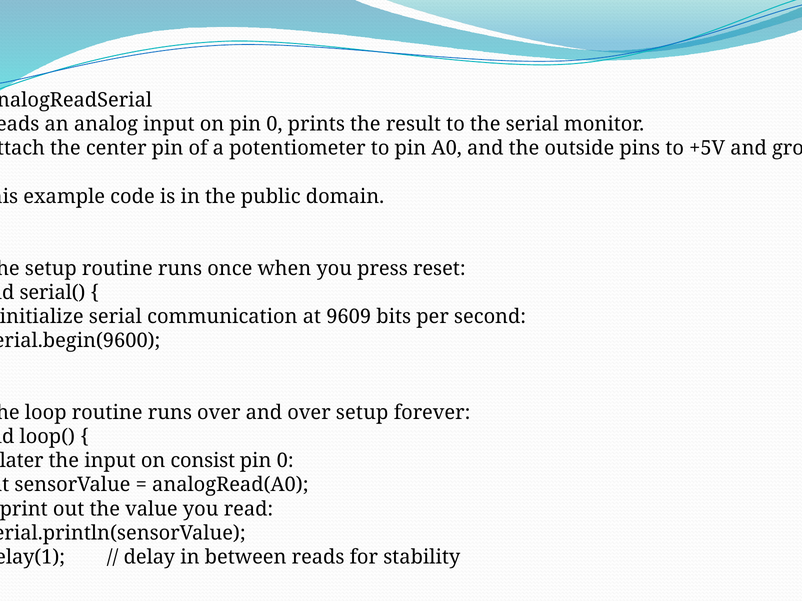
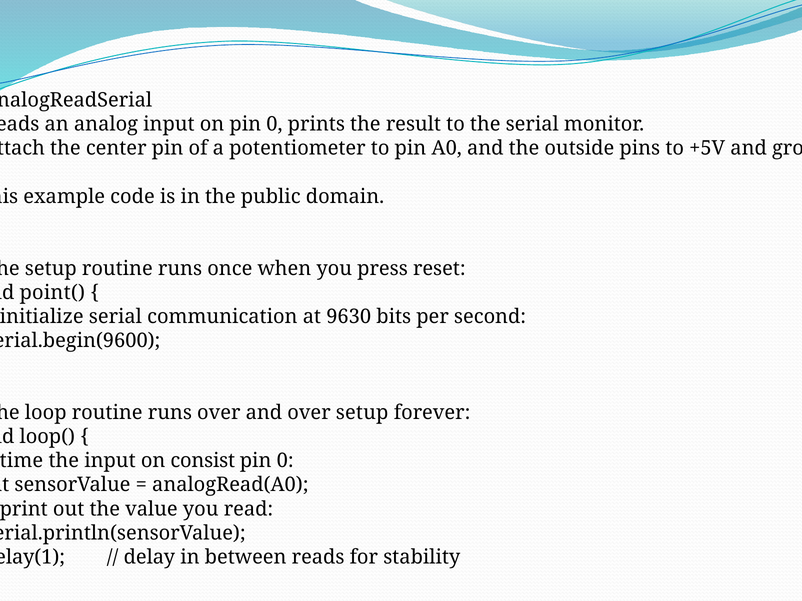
serial(: serial( -> point(
9609: 9609 -> 9630
later: later -> time
